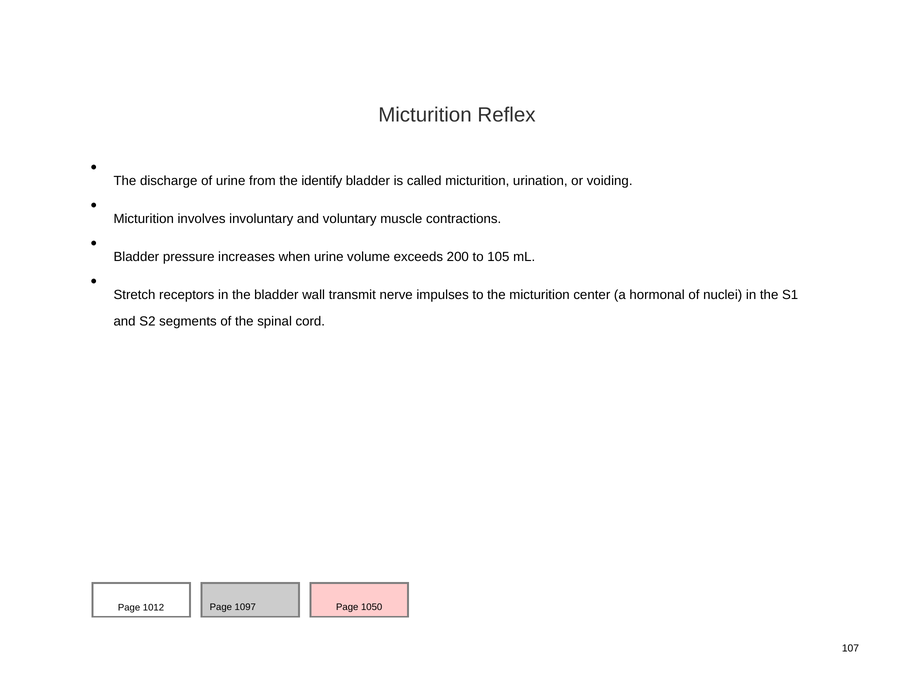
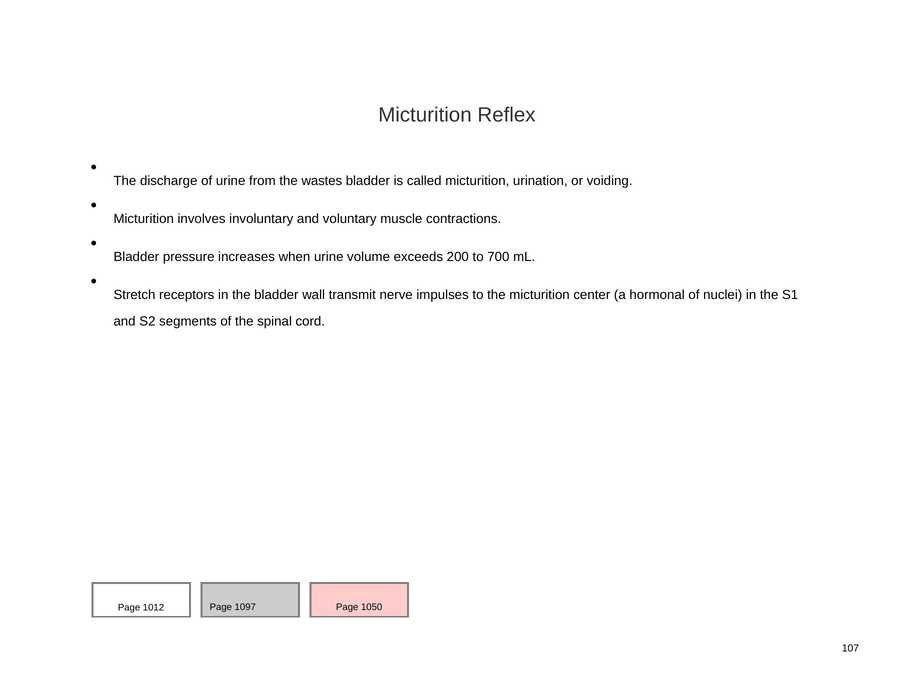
identify: identify -> wastes
105: 105 -> 700
